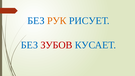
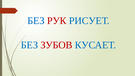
РУК colour: orange -> red
